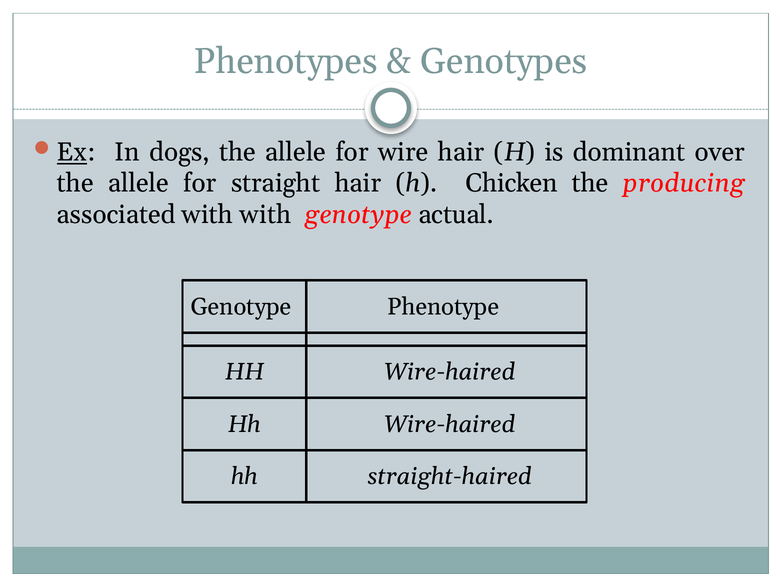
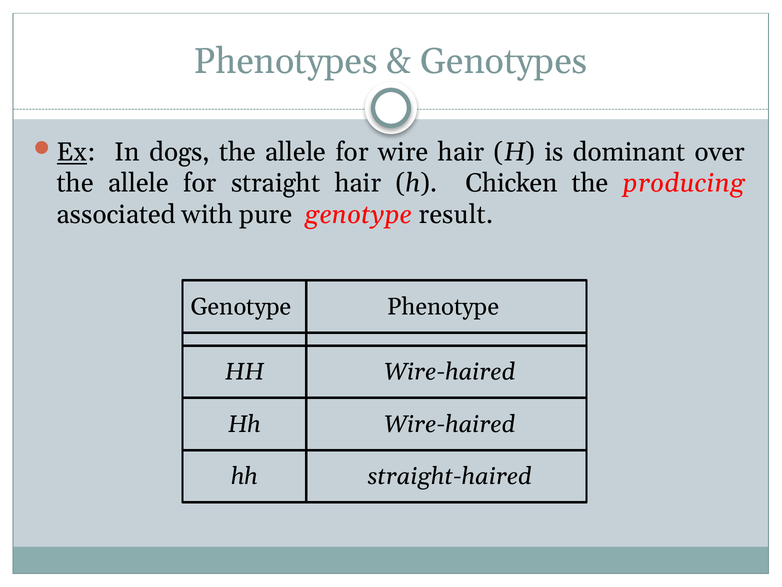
with with: with -> pure
actual: actual -> result
